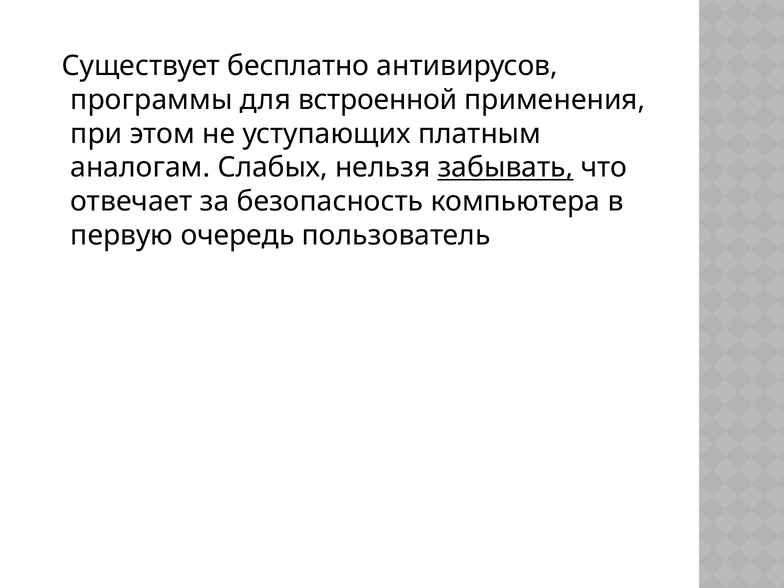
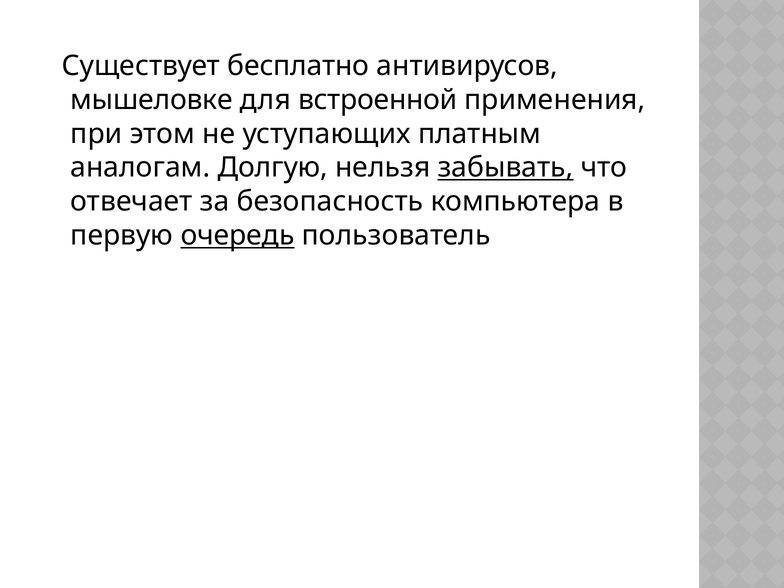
программы: программы -> мышеловке
Слабых: Слабых -> Долгую
очередь underline: none -> present
